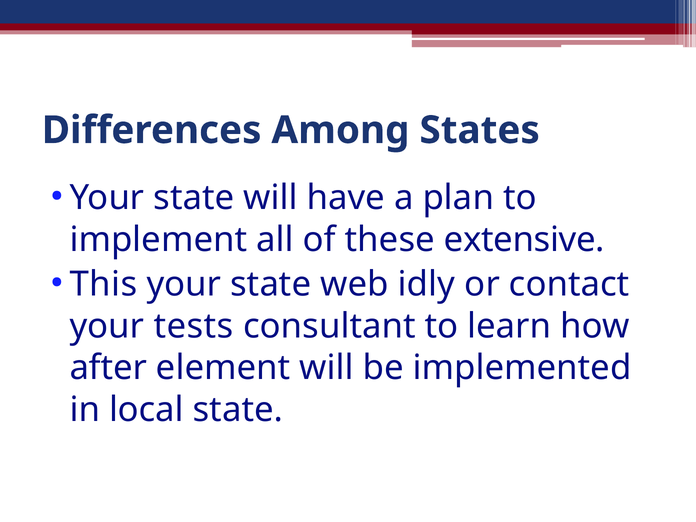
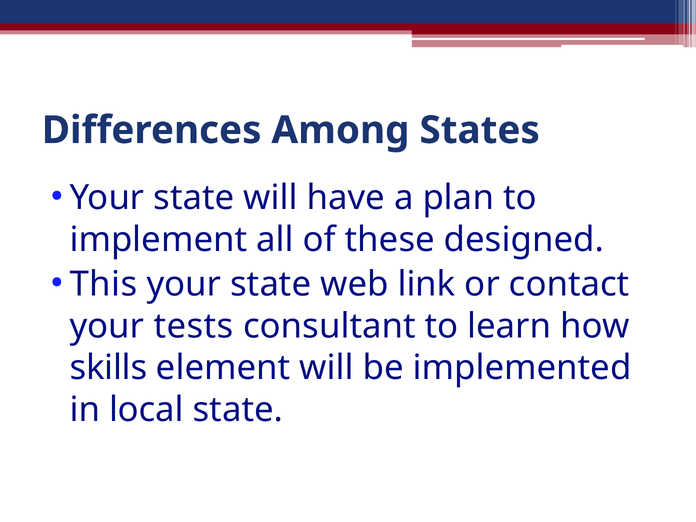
extensive: extensive -> designed
idly: idly -> link
after: after -> skills
